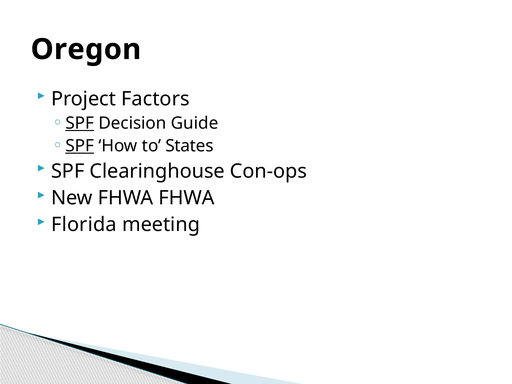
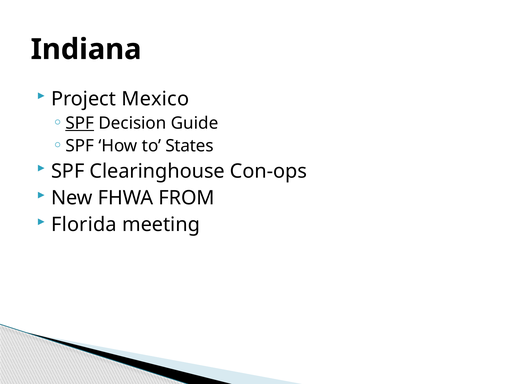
Oregon: Oregon -> Indiana
Factors: Factors -> Mexico
SPF at (80, 146) underline: present -> none
FHWA FHWA: FHWA -> FROM
